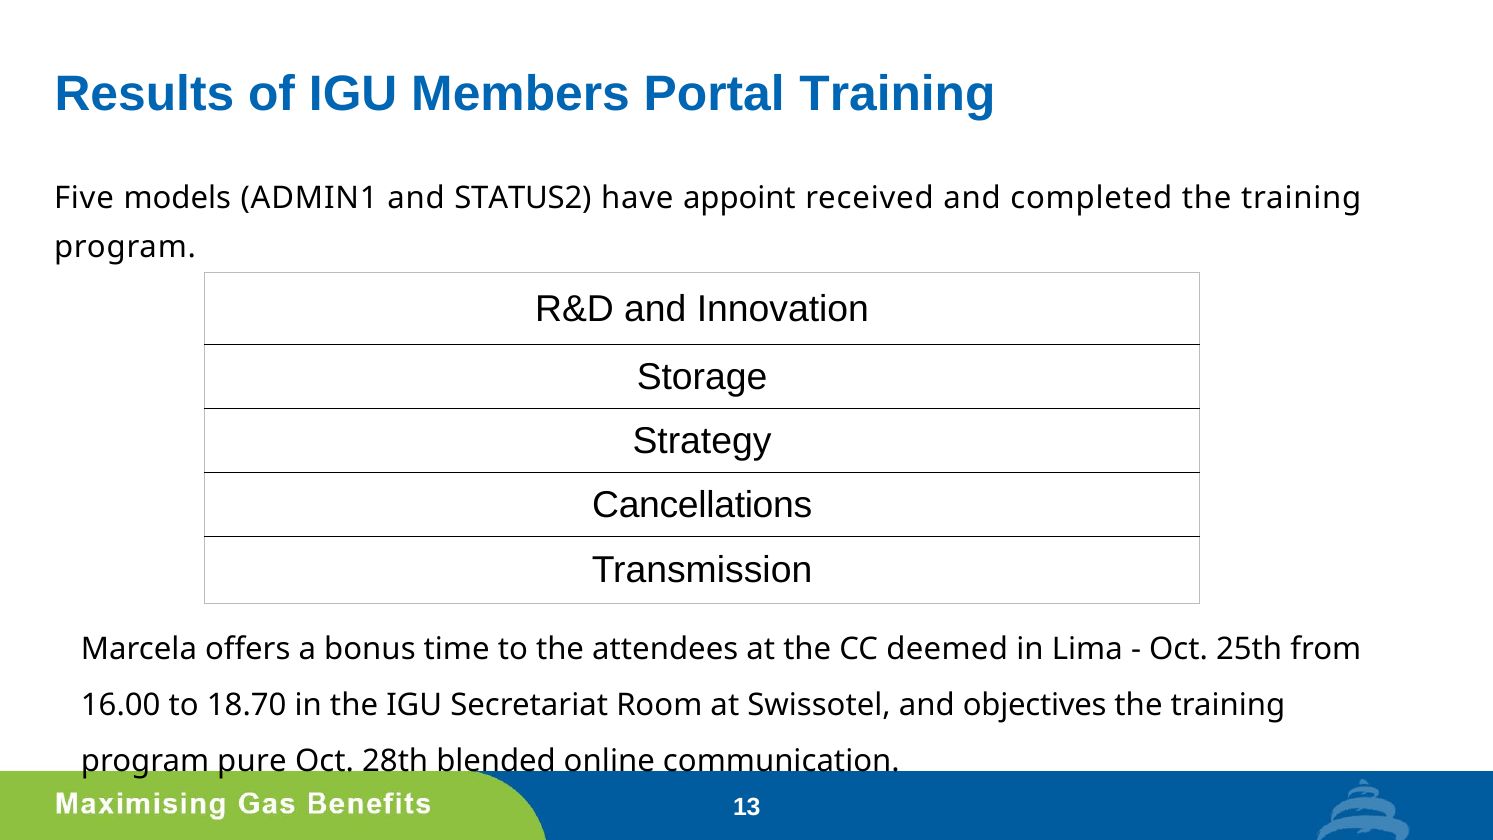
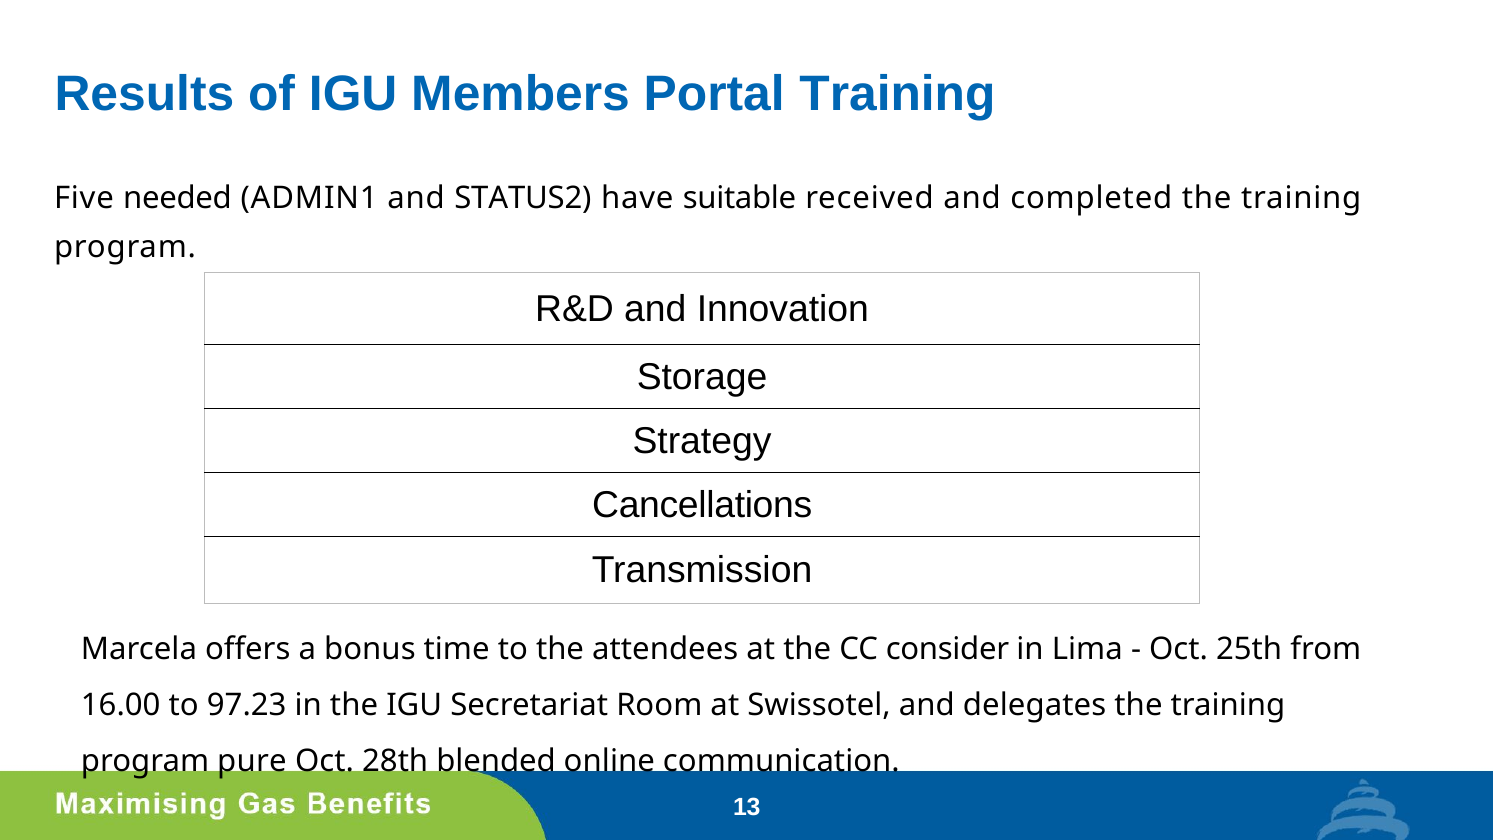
models: models -> needed
appoint: appoint -> suitable
deemed: deemed -> consider
18.70: 18.70 -> 97.23
objectives: objectives -> delegates
